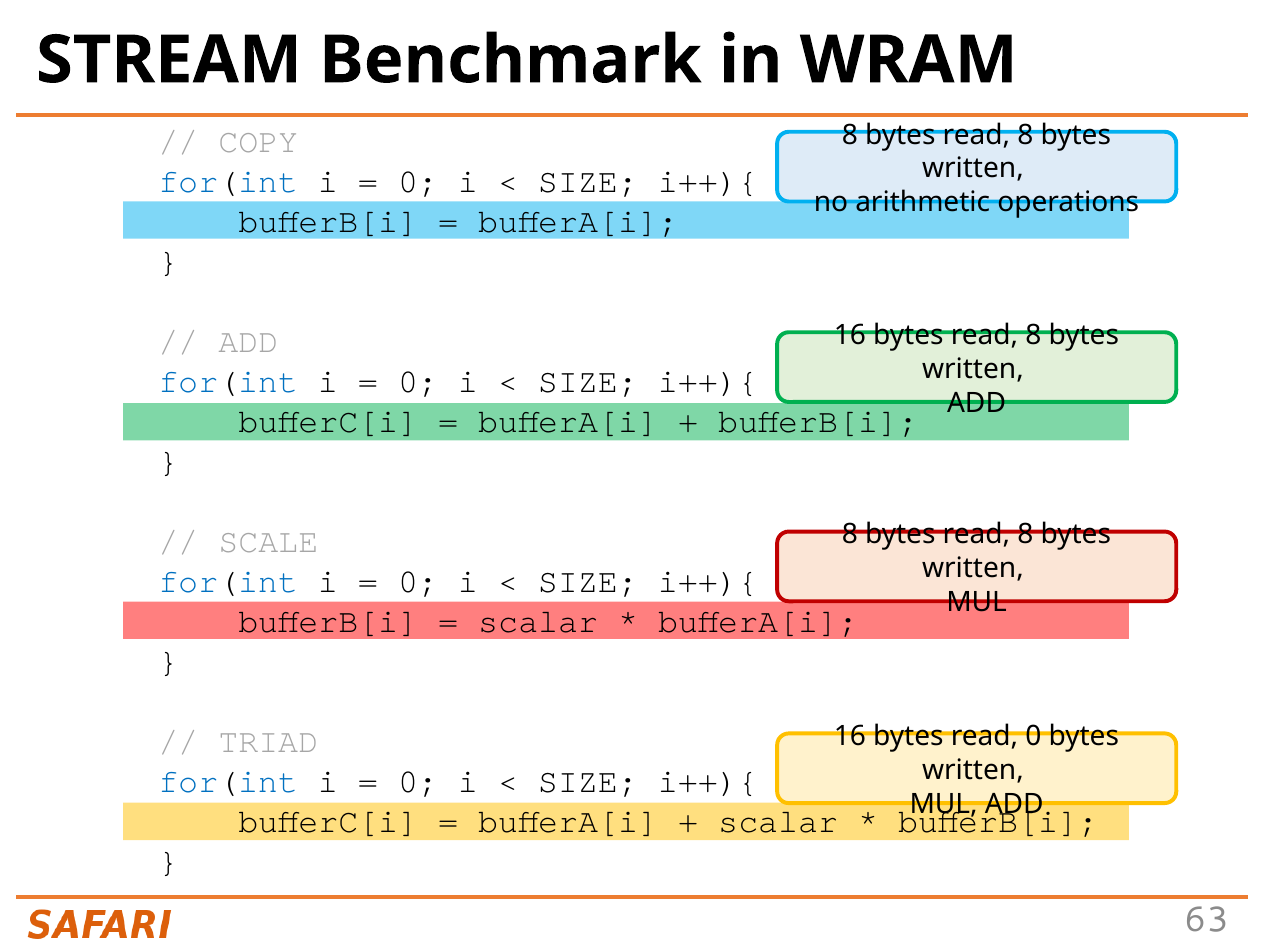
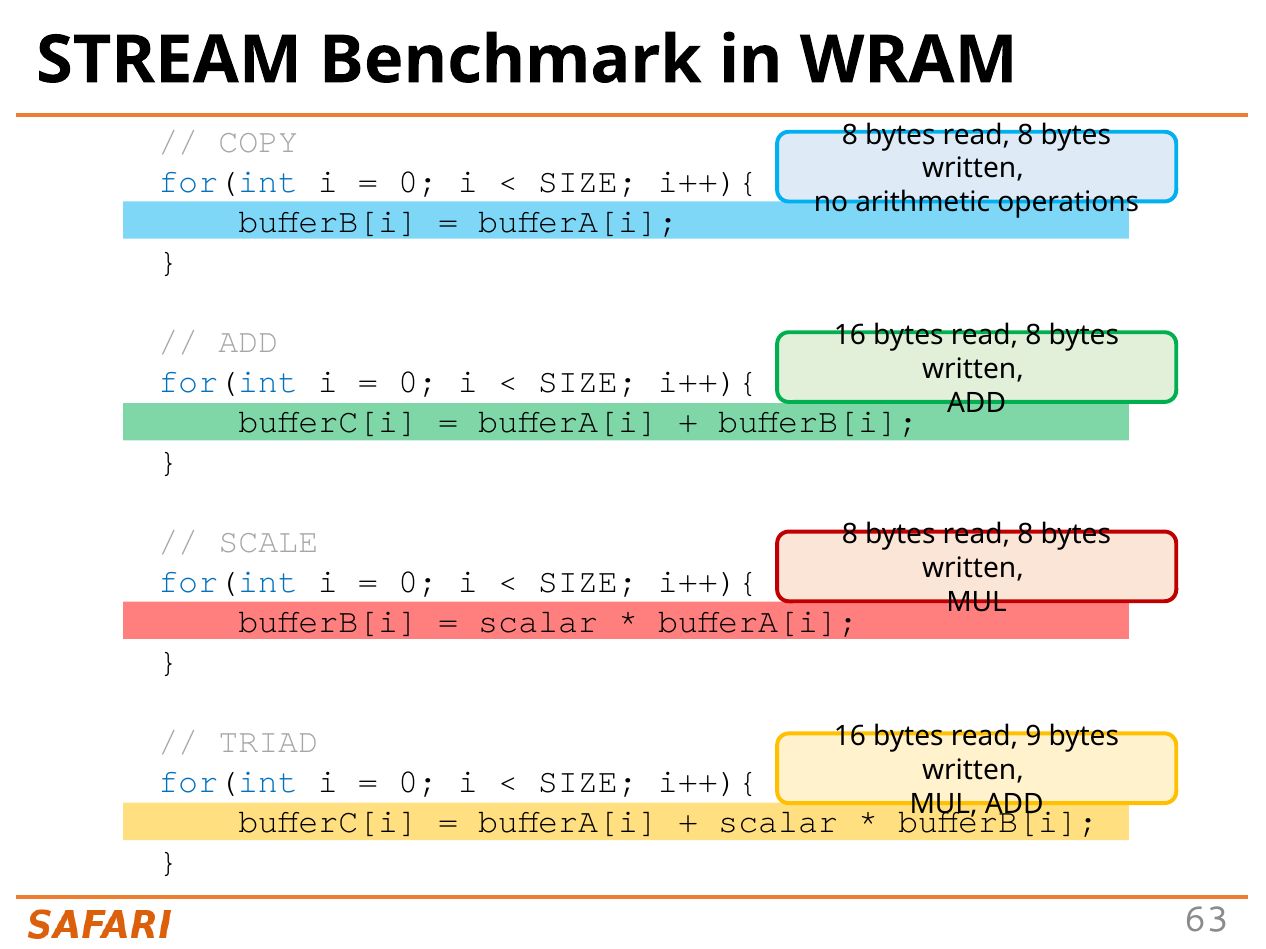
read 0: 0 -> 9
